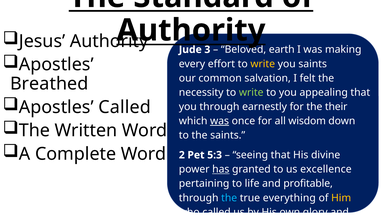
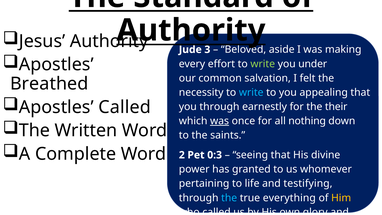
earth: earth -> aside
write at (263, 64) colour: yellow -> light green
you saints: saints -> under
write at (251, 92) colour: light green -> light blue
wisdom: wisdom -> nothing
5:3: 5:3 -> 0:3
has underline: present -> none
us excellence: excellence -> whomever
profitable: profitable -> testifying
